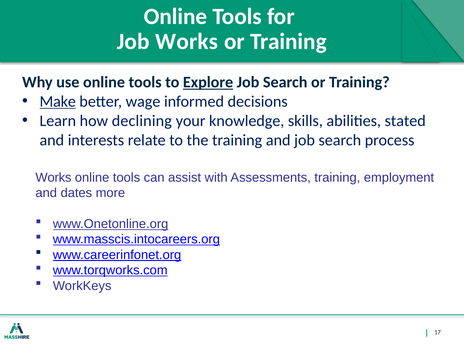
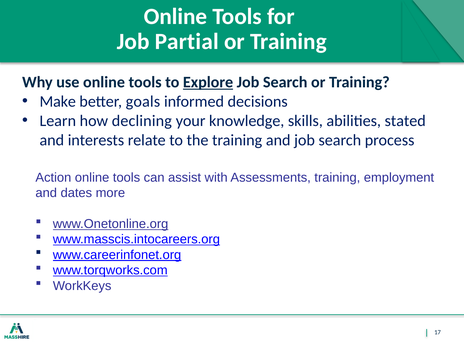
Job Works: Works -> Partial
Make underline: present -> none
wage: wage -> goals
Works at (53, 177): Works -> Action
